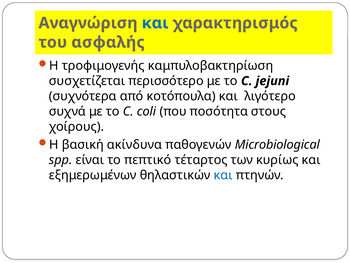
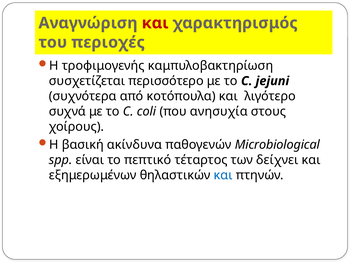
και at (155, 23) colour: blue -> red
ασφαλής: ασφαλής -> περιοχές
ποσότητα: ποσότητα -> ανησυχία
κυρίως: κυρίως -> δείχνει
